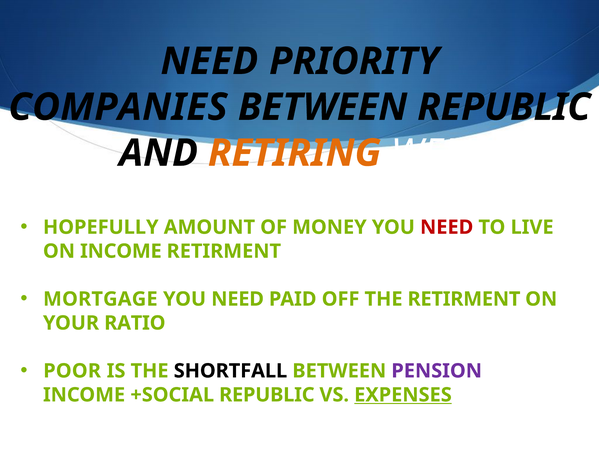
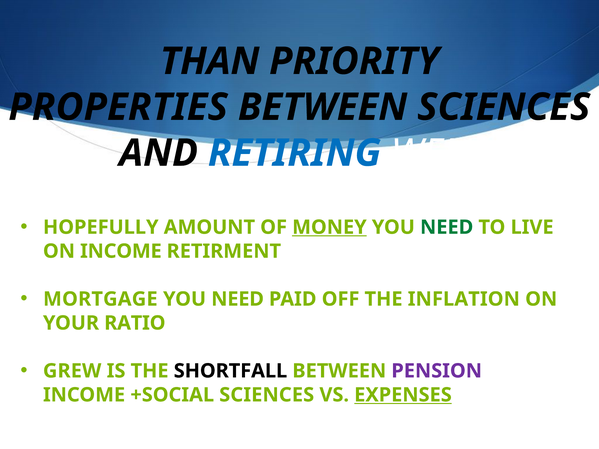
NEED at (209, 61): NEED -> THAN
COMPANIES: COMPANIES -> PROPERTIES
BETWEEN REPUBLIC: REPUBLIC -> SCIENCES
RETIRING colour: orange -> blue
MONEY underline: none -> present
NEED at (447, 227) colour: red -> green
THE RETIRMENT: RETIRMENT -> INFLATION
POOR: POOR -> GREW
+SOCIAL REPUBLIC: REPUBLIC -> SCIENCES
